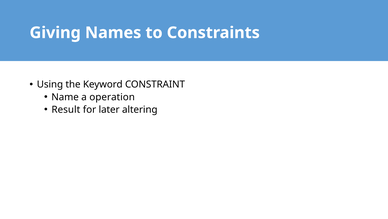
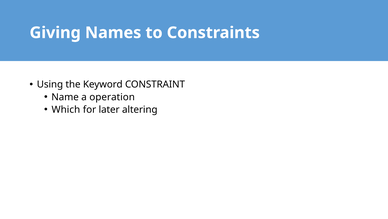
Result: Result -> Which
